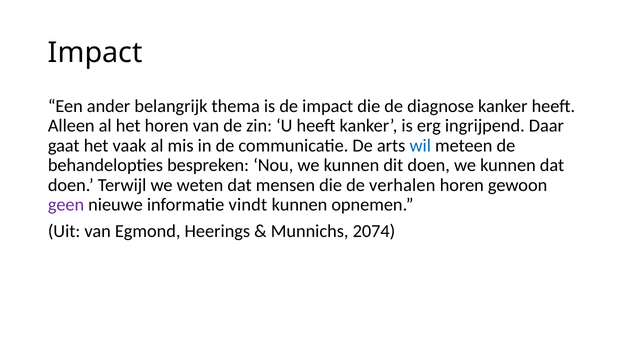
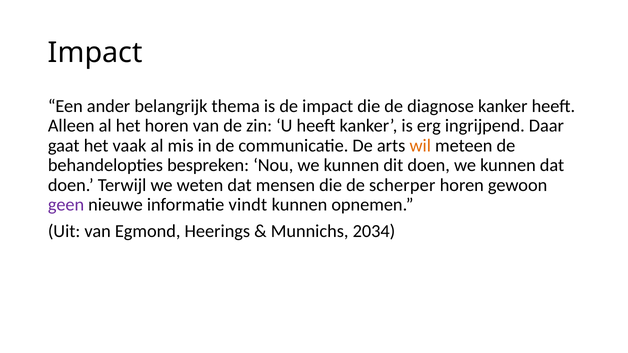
wil colour: blue -> orange
verhalen: verhalen -> scherper
2074: 2074 -> 2034
